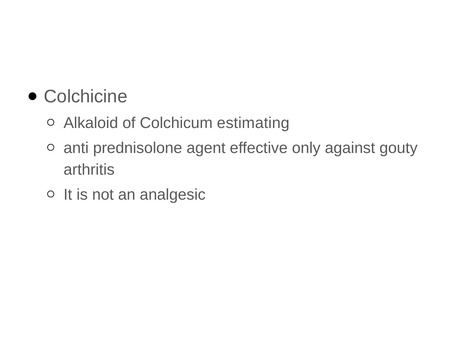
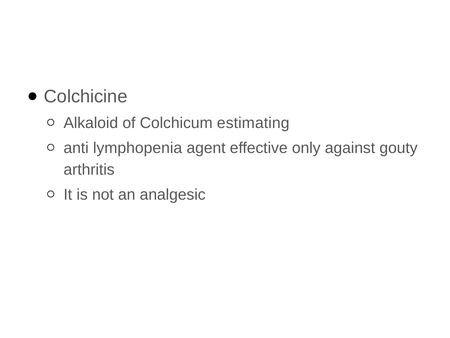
prednisolone: prednisolone -> lymphopenia
